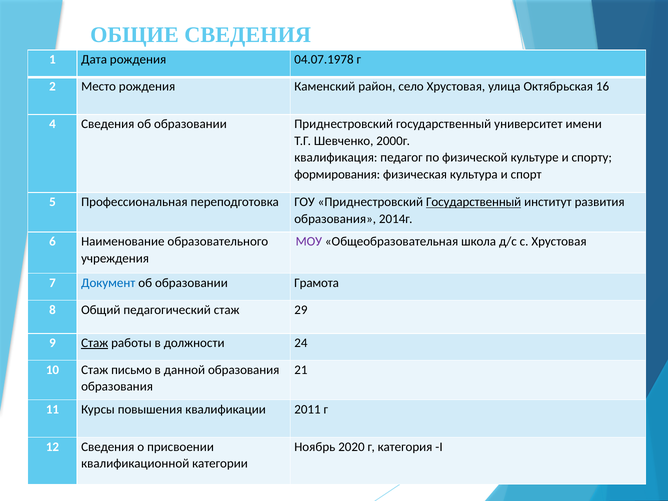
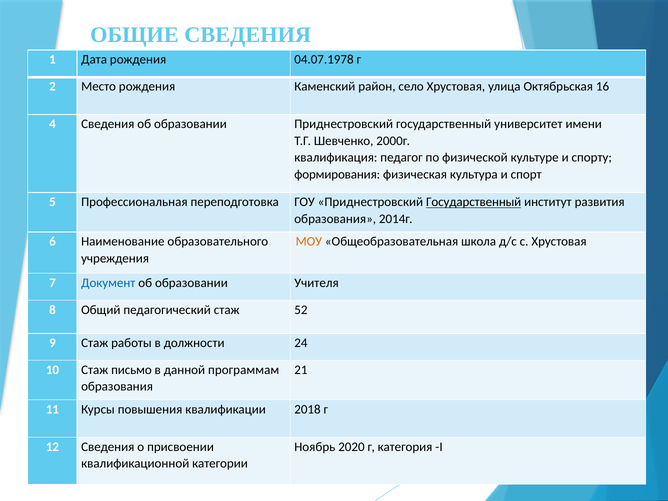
МОУ colour: purple -> orange
Грамота: Грамота -> Учителя
29: 29 -> 52
Стаж at (95, 343) underline: present -> none
данной образования: образования -> программам
2011: 2011 -> 2018
